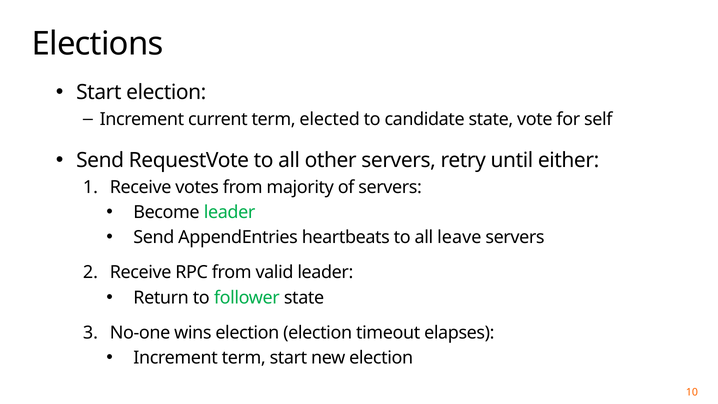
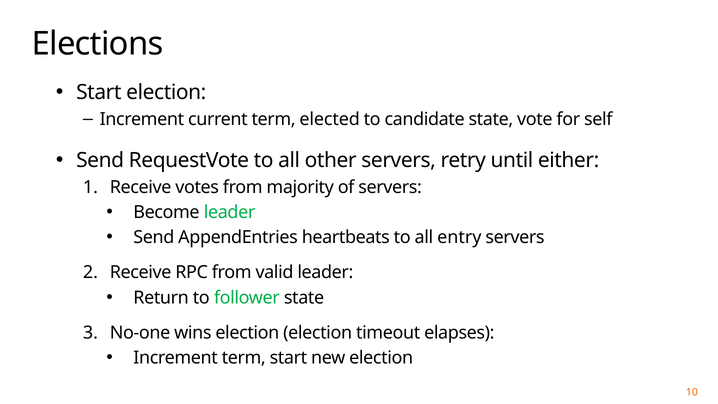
leave: leave -> entry
